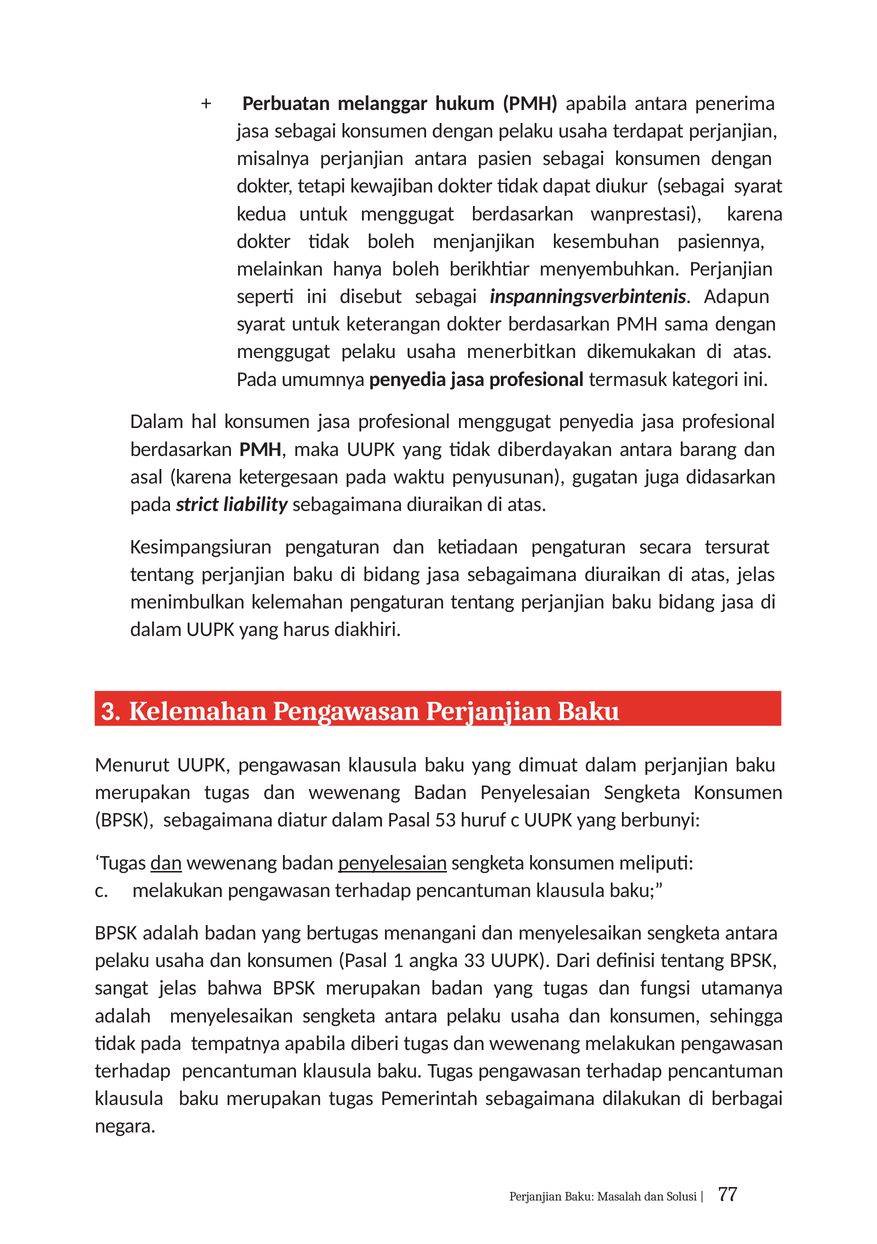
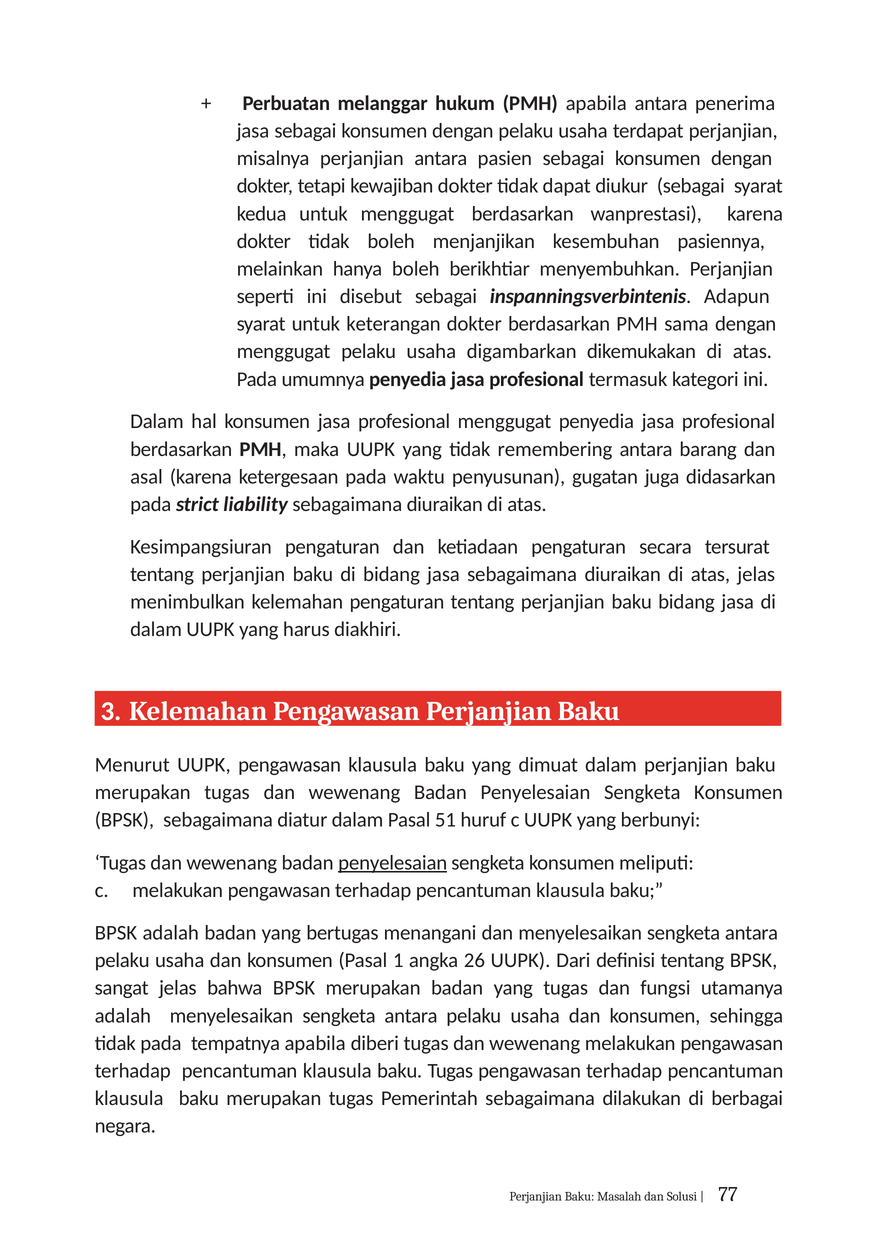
menerbitkan: menerbitkan -> digambarkan
diberdayakan: diberdayakan -> remembering
53: 53 -> 51
dan at (166, 862) underline: present -> none
33: 33 -> 26
